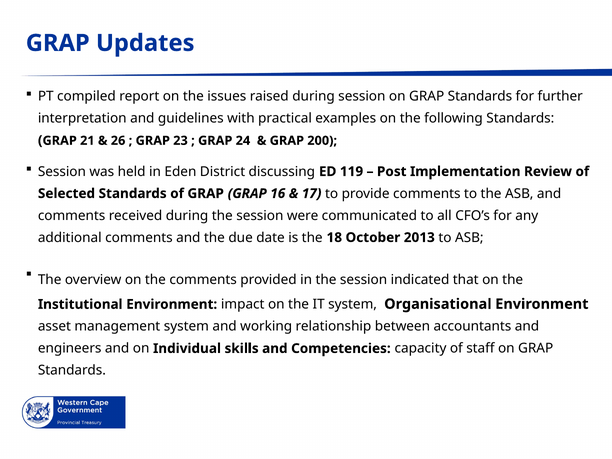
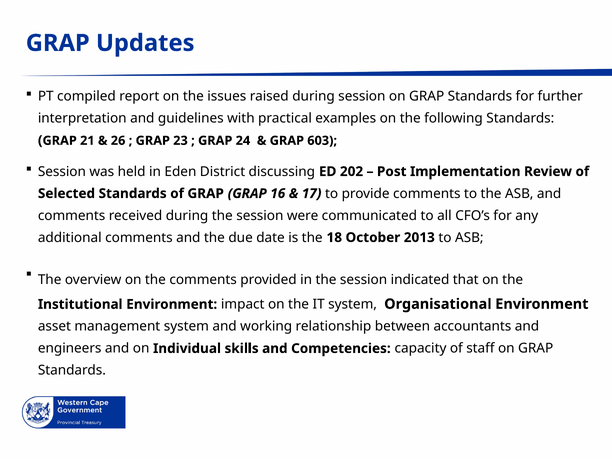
200: 200 -> 603
119: 119 -> 202
